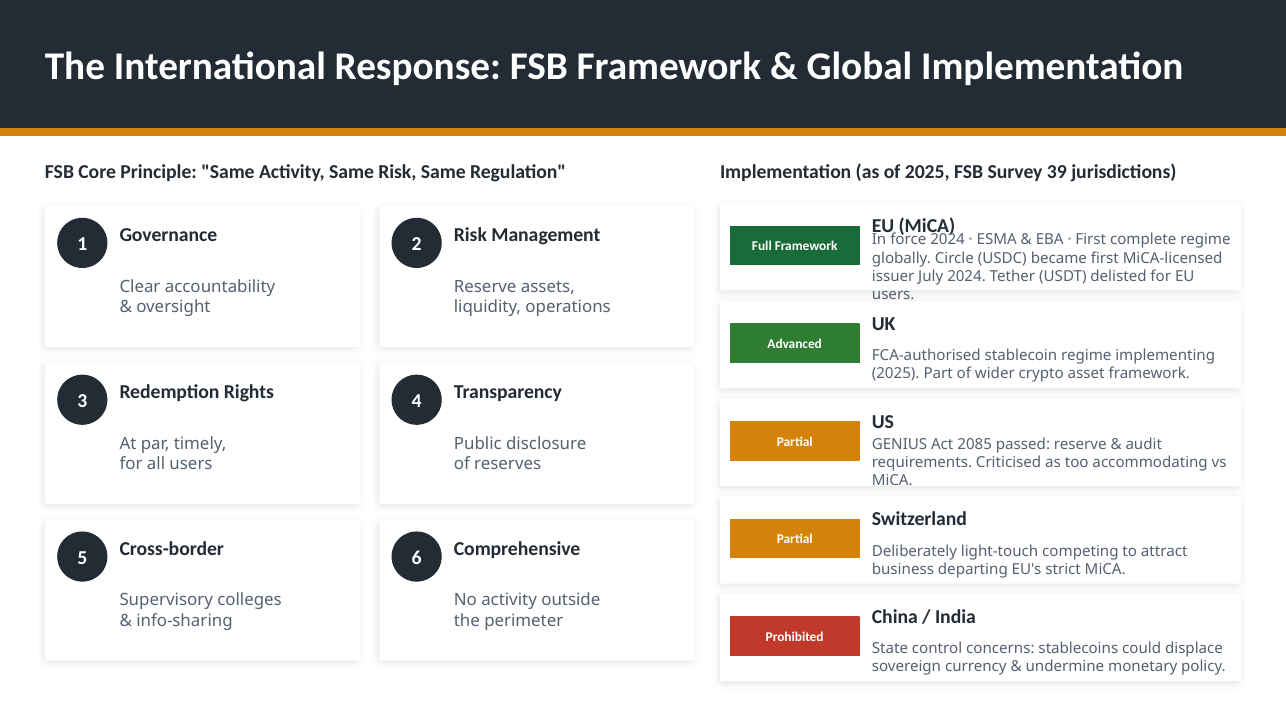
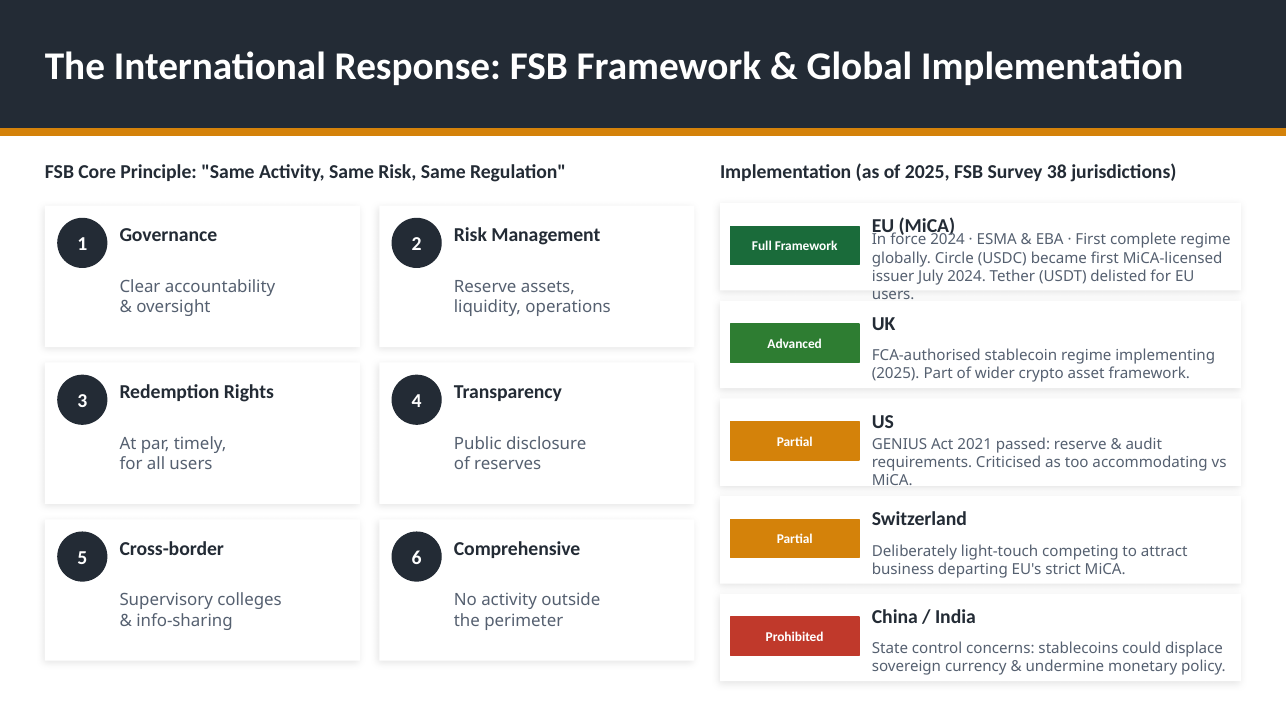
39: 39 -> 38
2085: 2085 -> 2021
